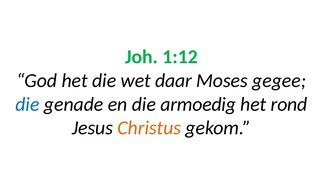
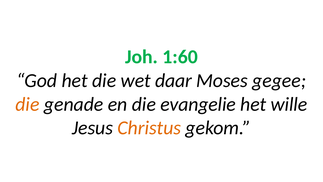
1:12: 1:12 -> 1:60
die at (27, 104) colour: blue -> orange
armoedig: armoedig -> evangelie
rond: rond -> wille
